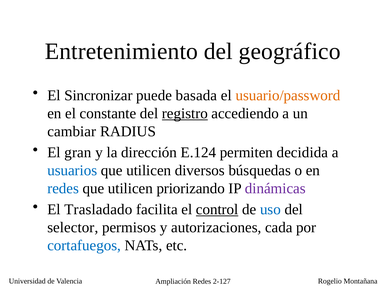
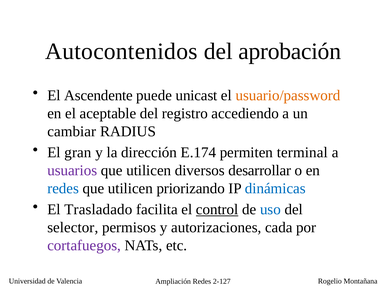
Entretenimiento: Entretenimiento -> Autocontenidos
geográfico: geográfico -> aprobación
Sincronizar: Sincronizar -> Ascendente
basada: basada -> unicast
constante: constante -> aceptable
registro underline: present -> none
E.124: E.124 -> E.174
decidida: decidida -> terminal
usuarios colour: blue -> purple
búsquedas: búsquedas -> desarrollar
dinámicas colour: purple -> blue
cortafuegos colour: blue -> purple
